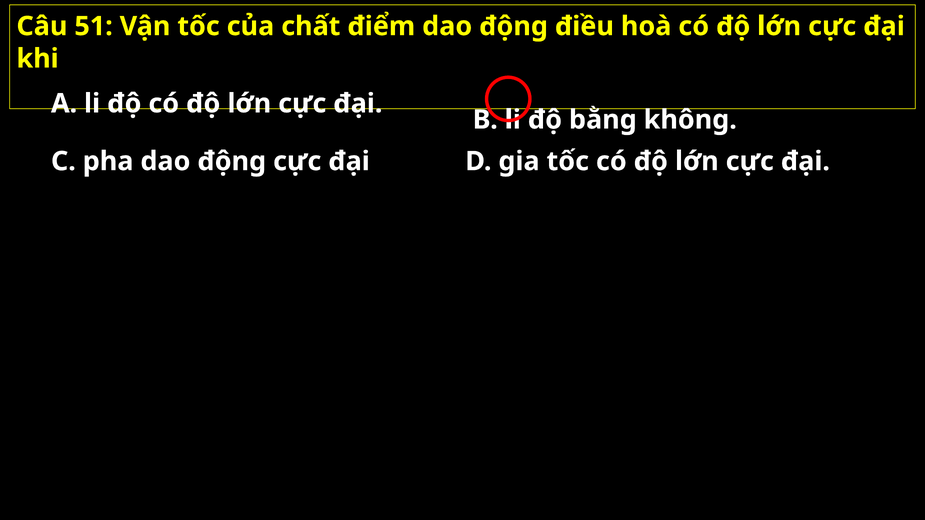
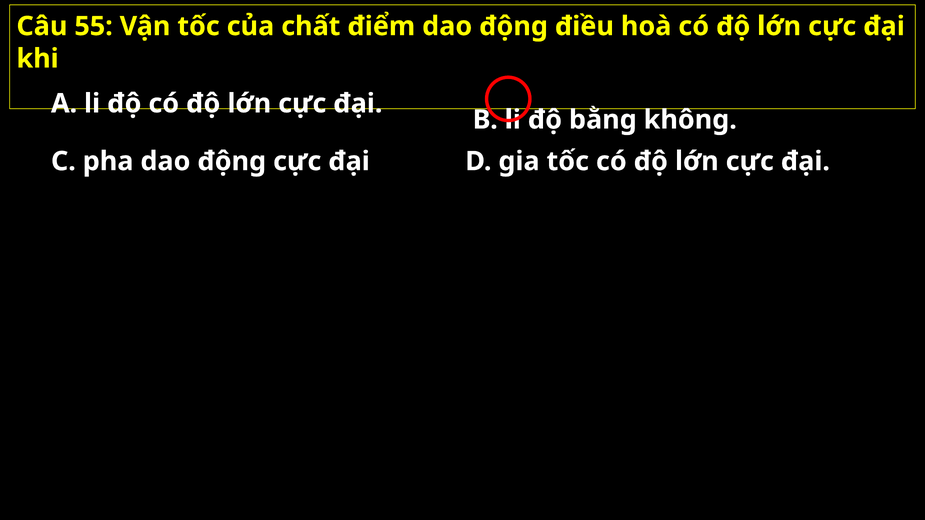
51: 51 -> 55
